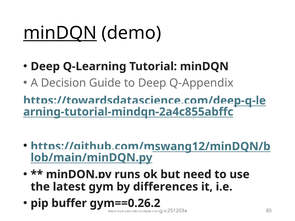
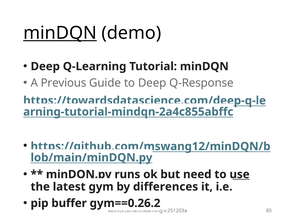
Decision: Decision -> Previous
Q-Appendix: Q-Appendix -> Q-Response
use underline: none -> present
